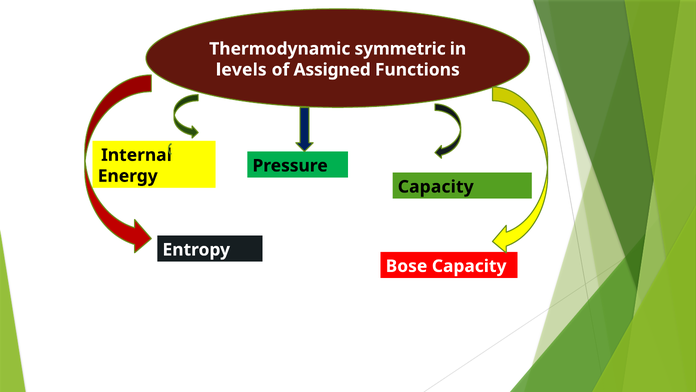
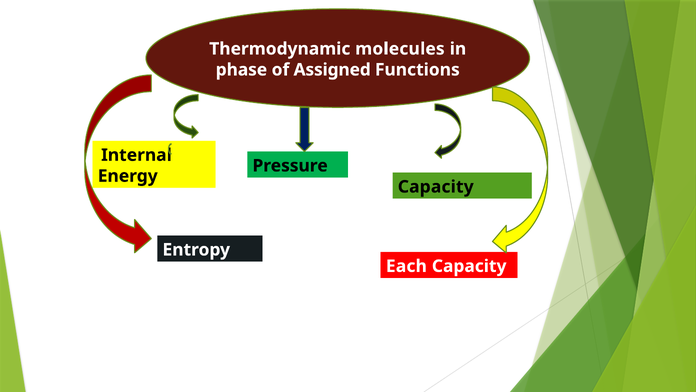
symmetric: symmetric -> molecules
levels: levels -> phase
Bose: Bose -> Each
